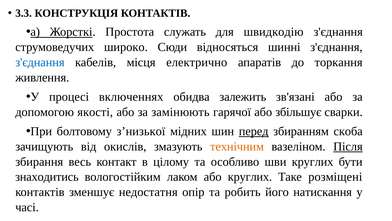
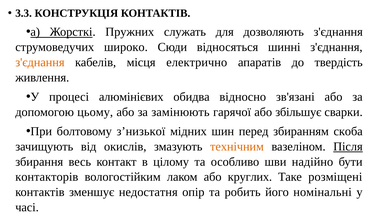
Простота: Простота -> Пружних
швидкодію: швидкодію -> дозволяють
з'єднання at (40, 62) colour: blue -> orange
торкання: торкання -> твердість
включеннях: включеннях -> алюмінієвих
залежить: залежить -> відносно
якості: якості -> цьому
перед underline: present -> none
шви круглих: круглих -> надійно
знаходитись: знаходитись -> контакторів
натискання: натискання -> номінальні
